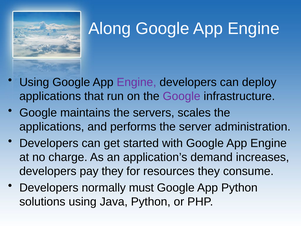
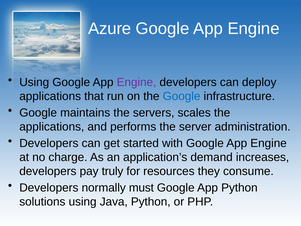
Along: Along -> Azure
Google at (182, 96) colour: purple -> blue
pay they: they -> truly
